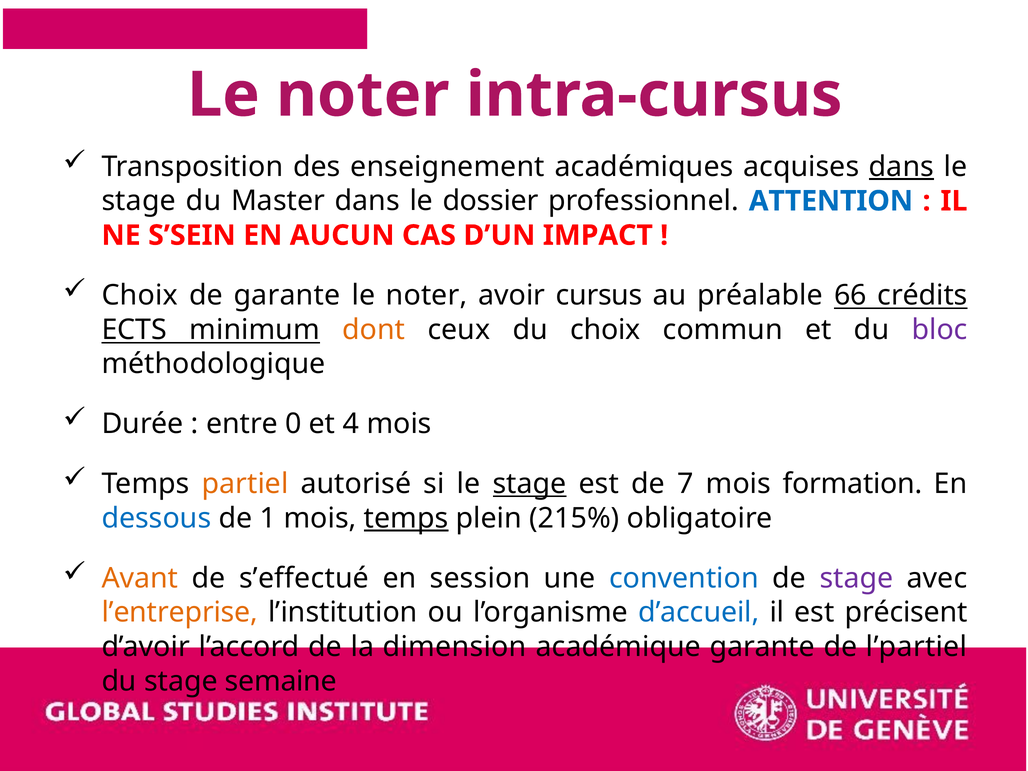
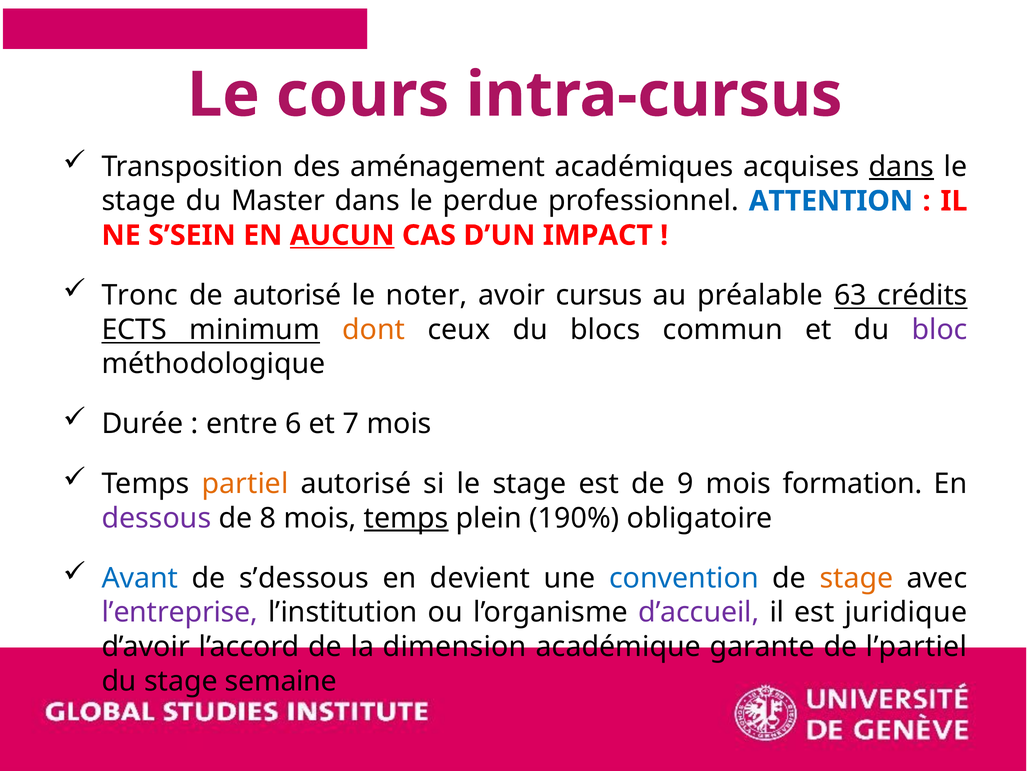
noter at (363, 95): noter -> cours
enseignement: enseignement -> aménagement
dossier: dossier -> perdue
AUCUN underline: none -> present
Choix at (140, 295): Choix -> Tronc
de garante: garante -> autorisé
66: 66 -> 63
du choix: choix -> blocs
0: 0 -> 6
4: 4 -> 7
stage at (530, 484) underline: present -> none
7: 7 -> 9
dessous colour: blue -> purple
1: 1 -> 8
215%: 215% -> 190%
Avant colour: orange -> blue
s’effectué: s’effectué -> s’dessous
session: session -> devient
stage at (856, 578) colour: purple -> orange
l’entreprise colour: orange -> purple
d’accueil colour: blue -> purple
précisent: précisent -> juridique
